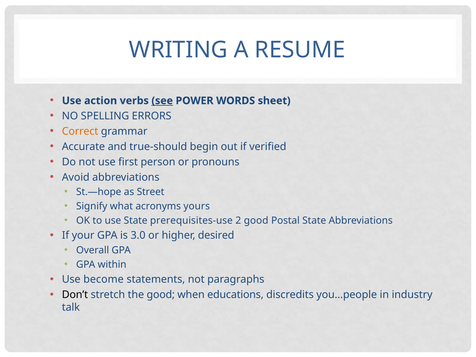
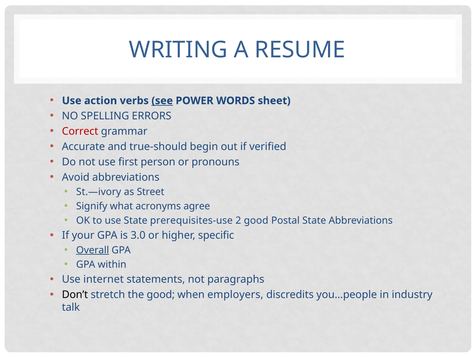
Correct colour: orange -> red
St.—hope: St.—hope -> St.—ivory
yours: yours -> agree
desired: desired -> specific
Overall underline: none -> present
become: become -> internet
educations: educations -> employers
